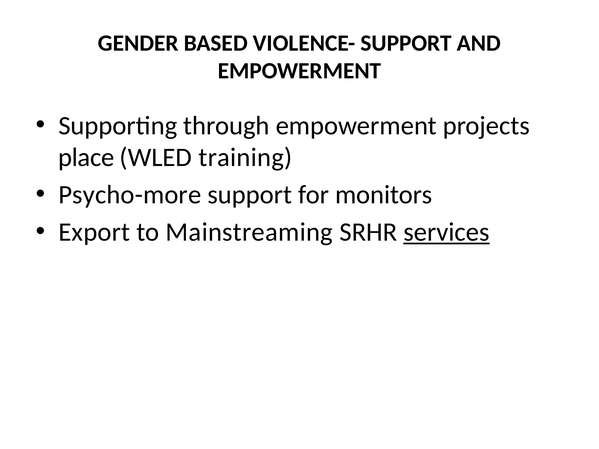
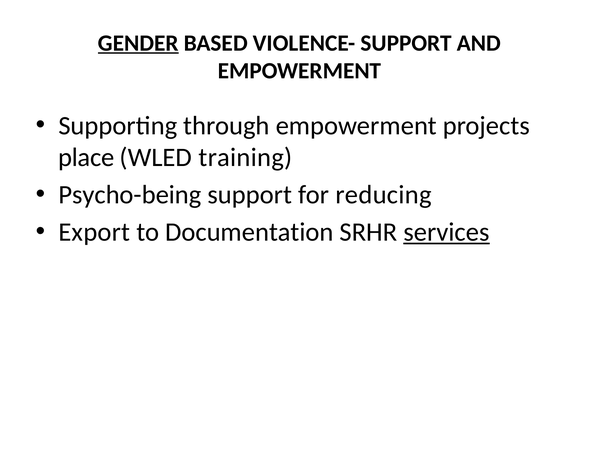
GENDER underline: none -> present
Psycho-more: Psycho-more -> Psycho-being
monitors: monitors -> reducing
Mainstreaming: Mainstreaming -> Documentation
